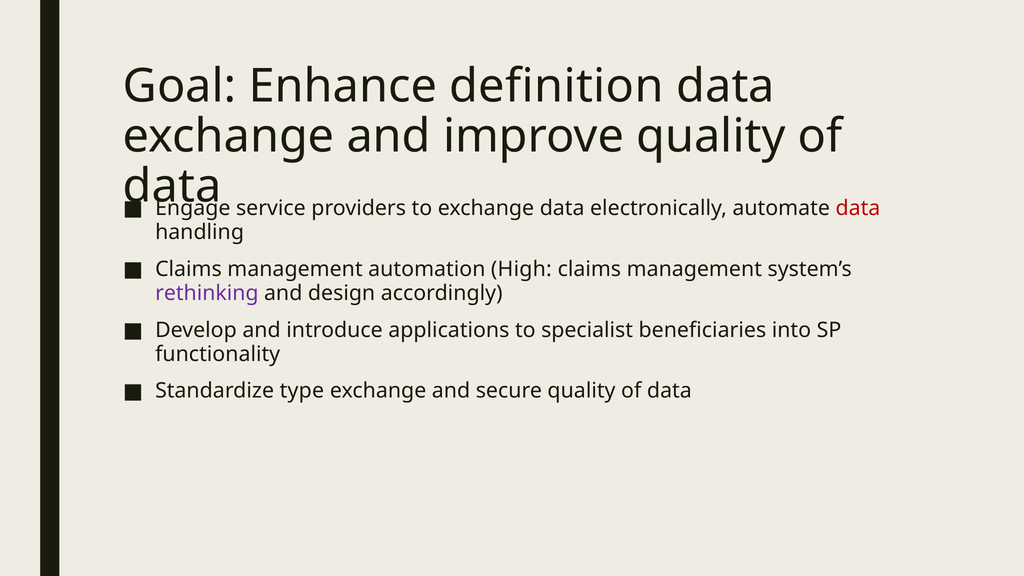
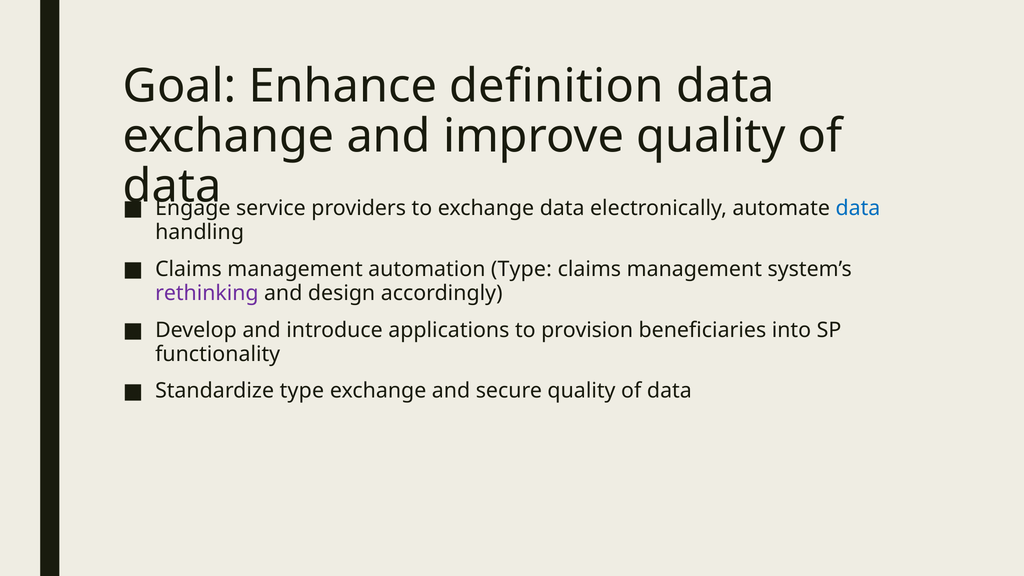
data at (858, 208) colour: red -> blue
automation High: High -> Type
specialist: specialist -> provision
